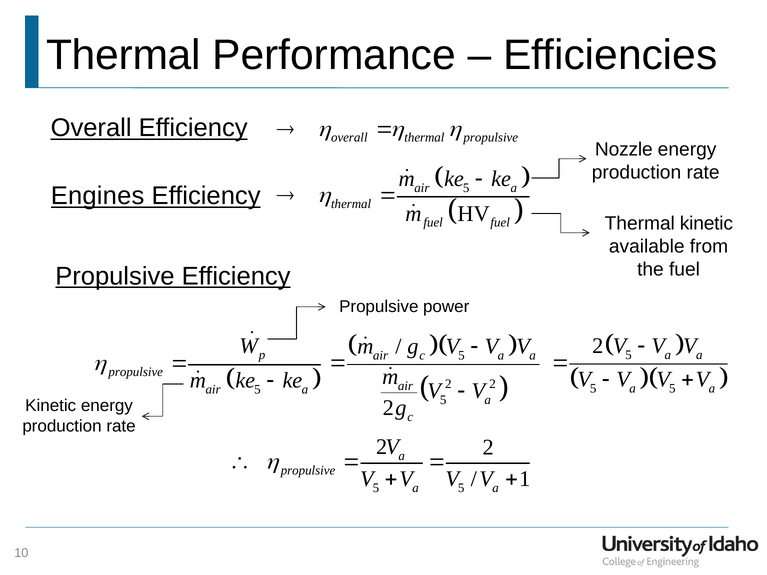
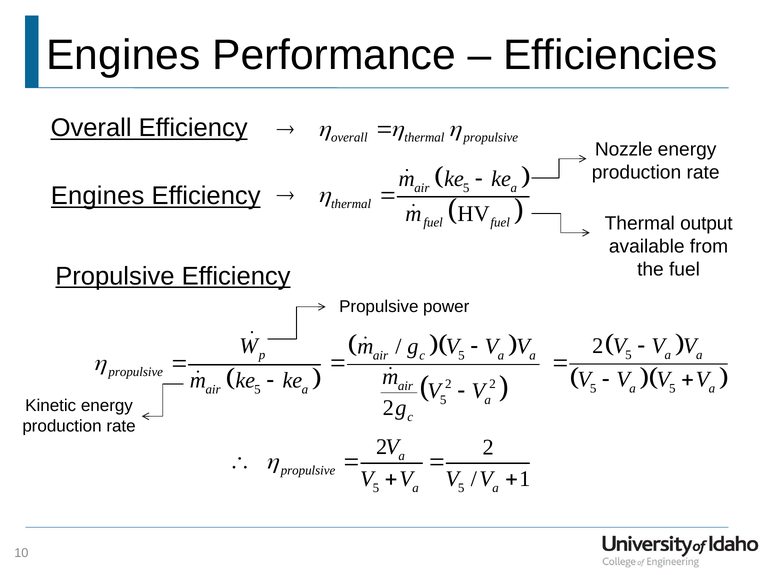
Thermal at (123, 55): Thermal -> Engines
Thermal kinetic: kinetic -> output
